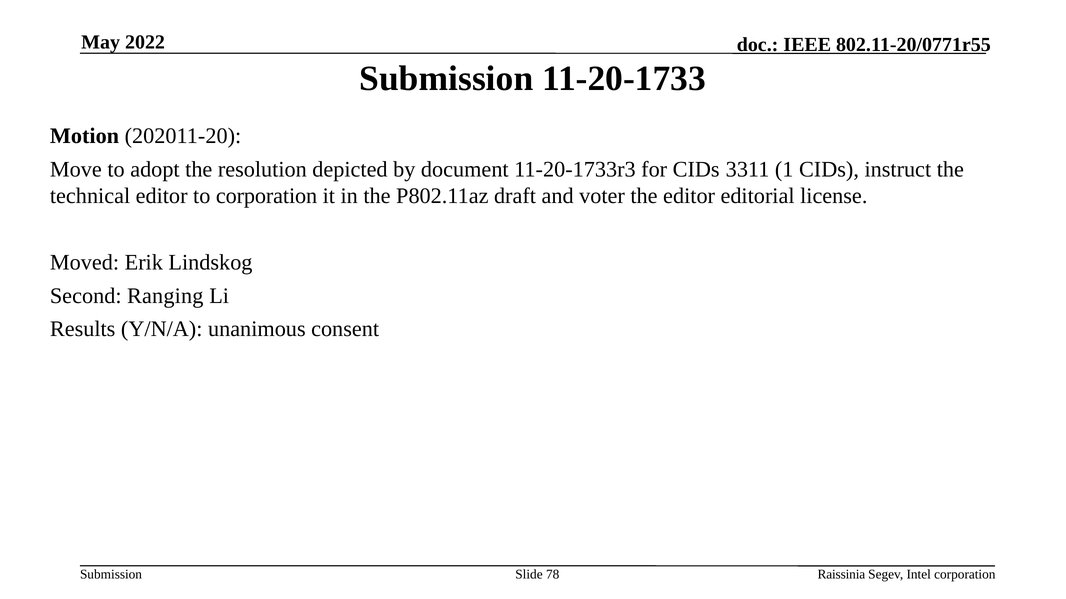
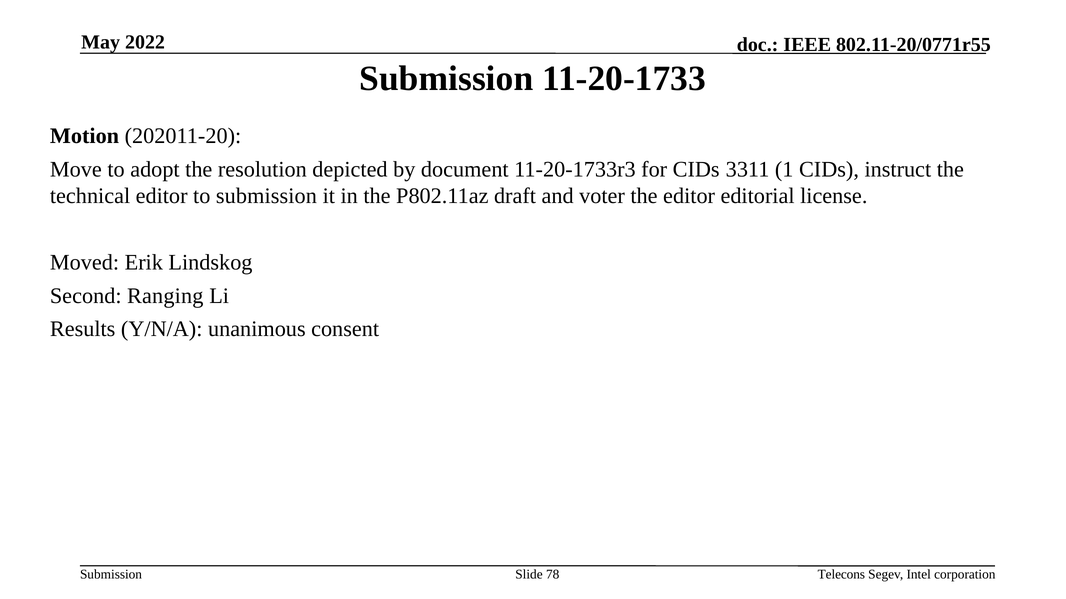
to corporation: corporation -> submission
Raissinia: Raissinia -> Telecons
